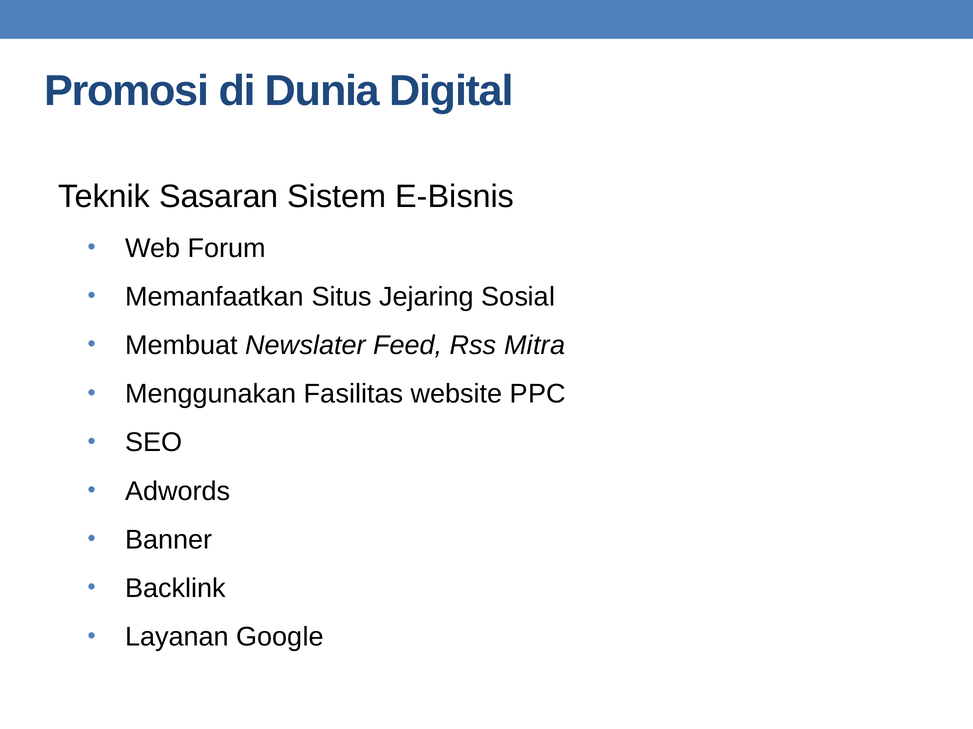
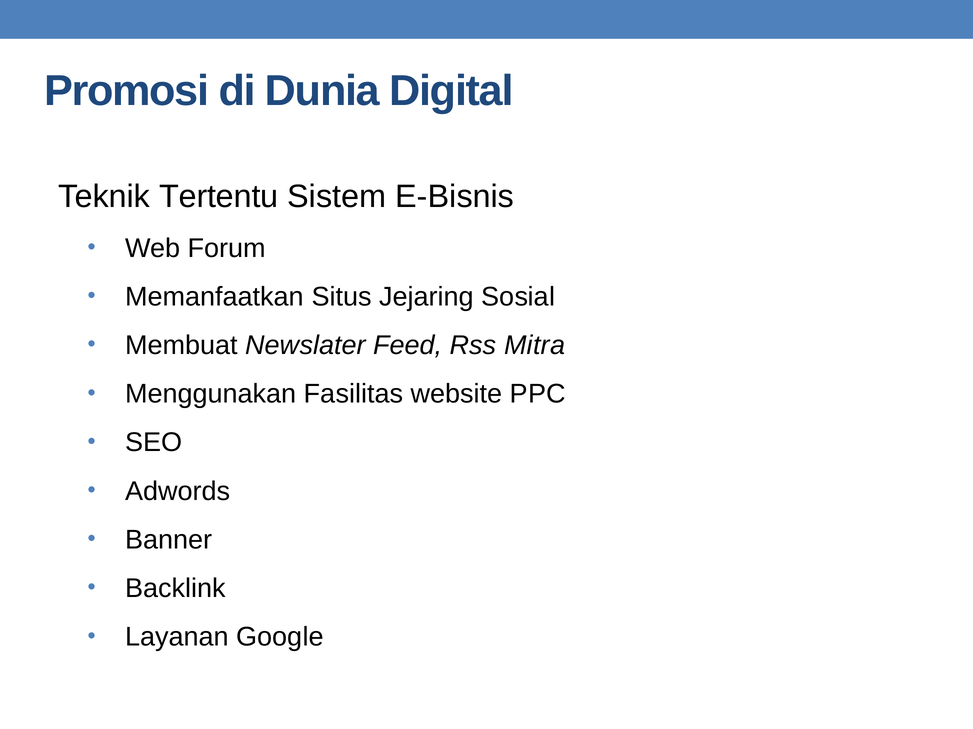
Sasaran: Sasaran -> Tertentu
